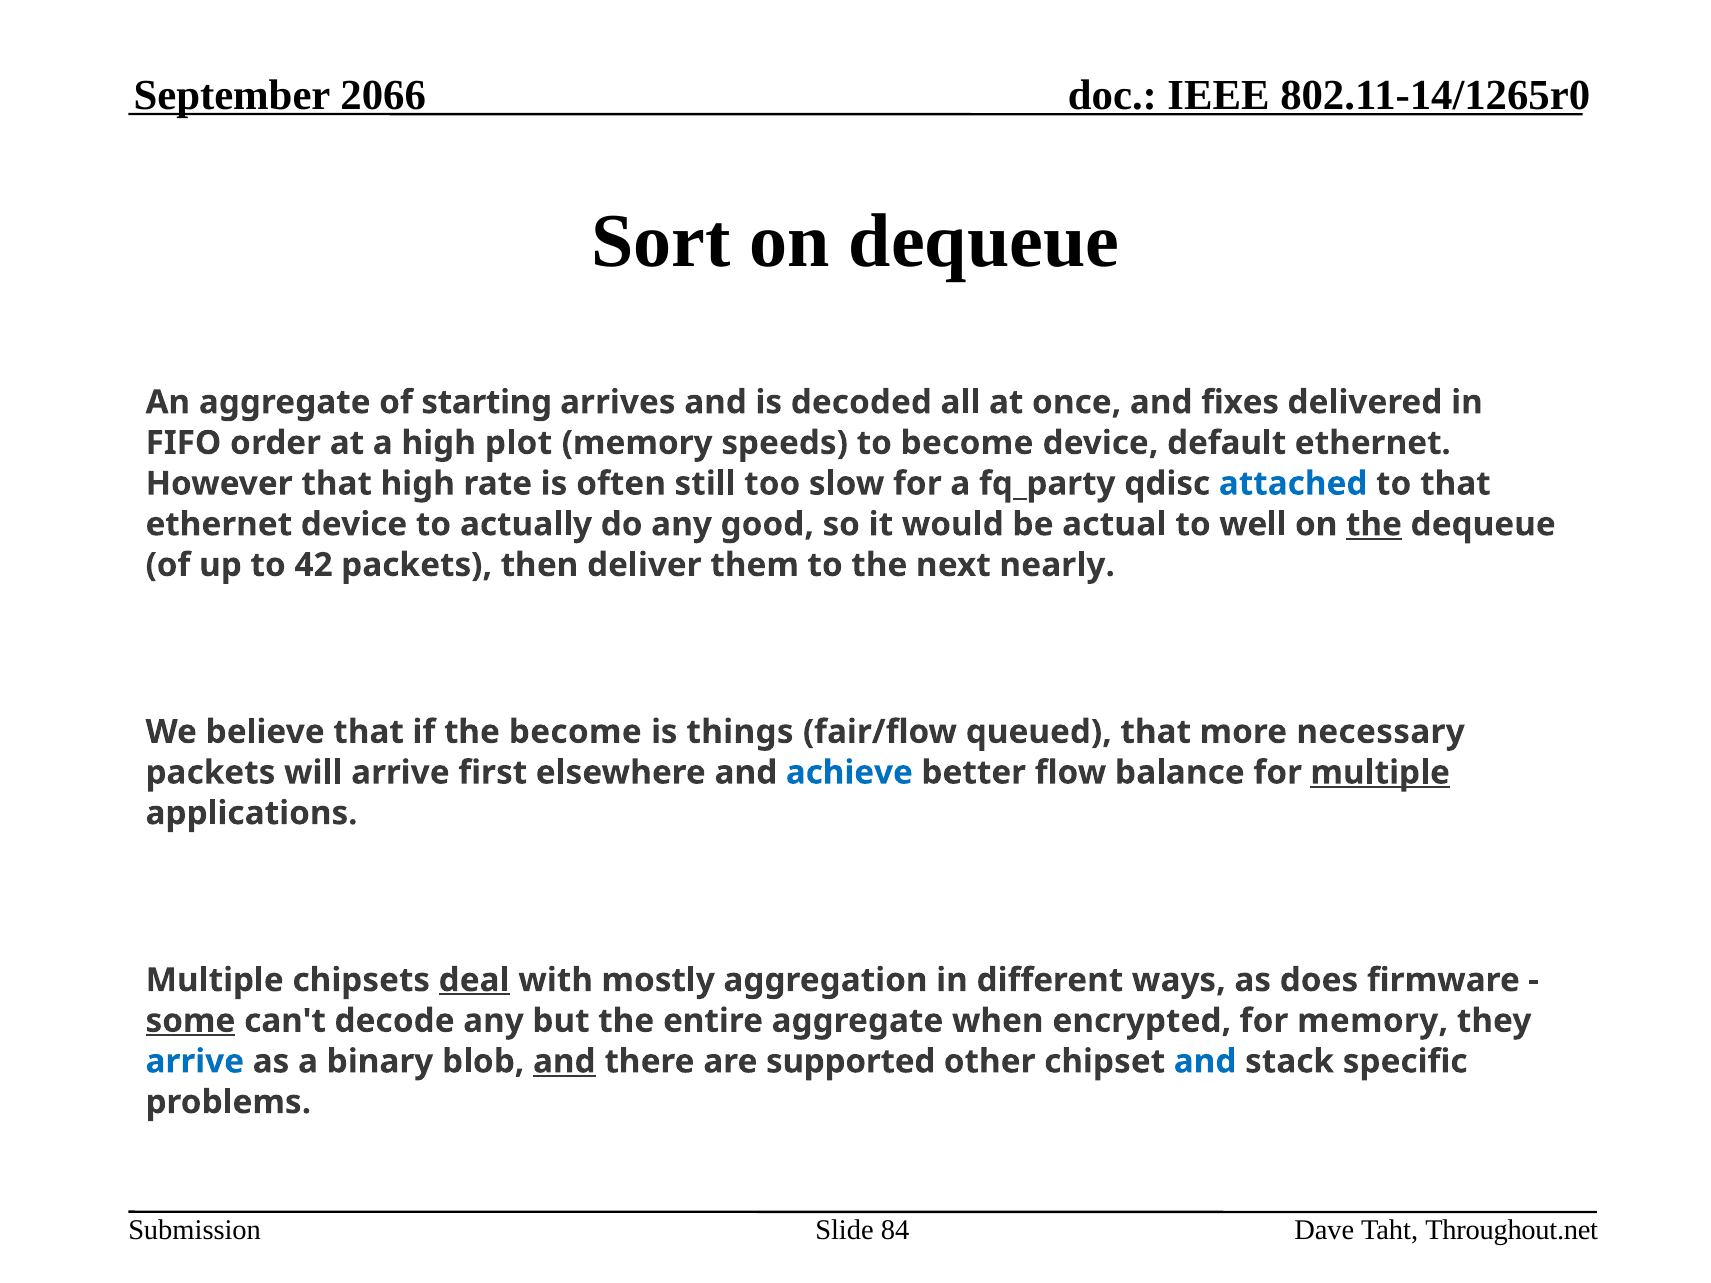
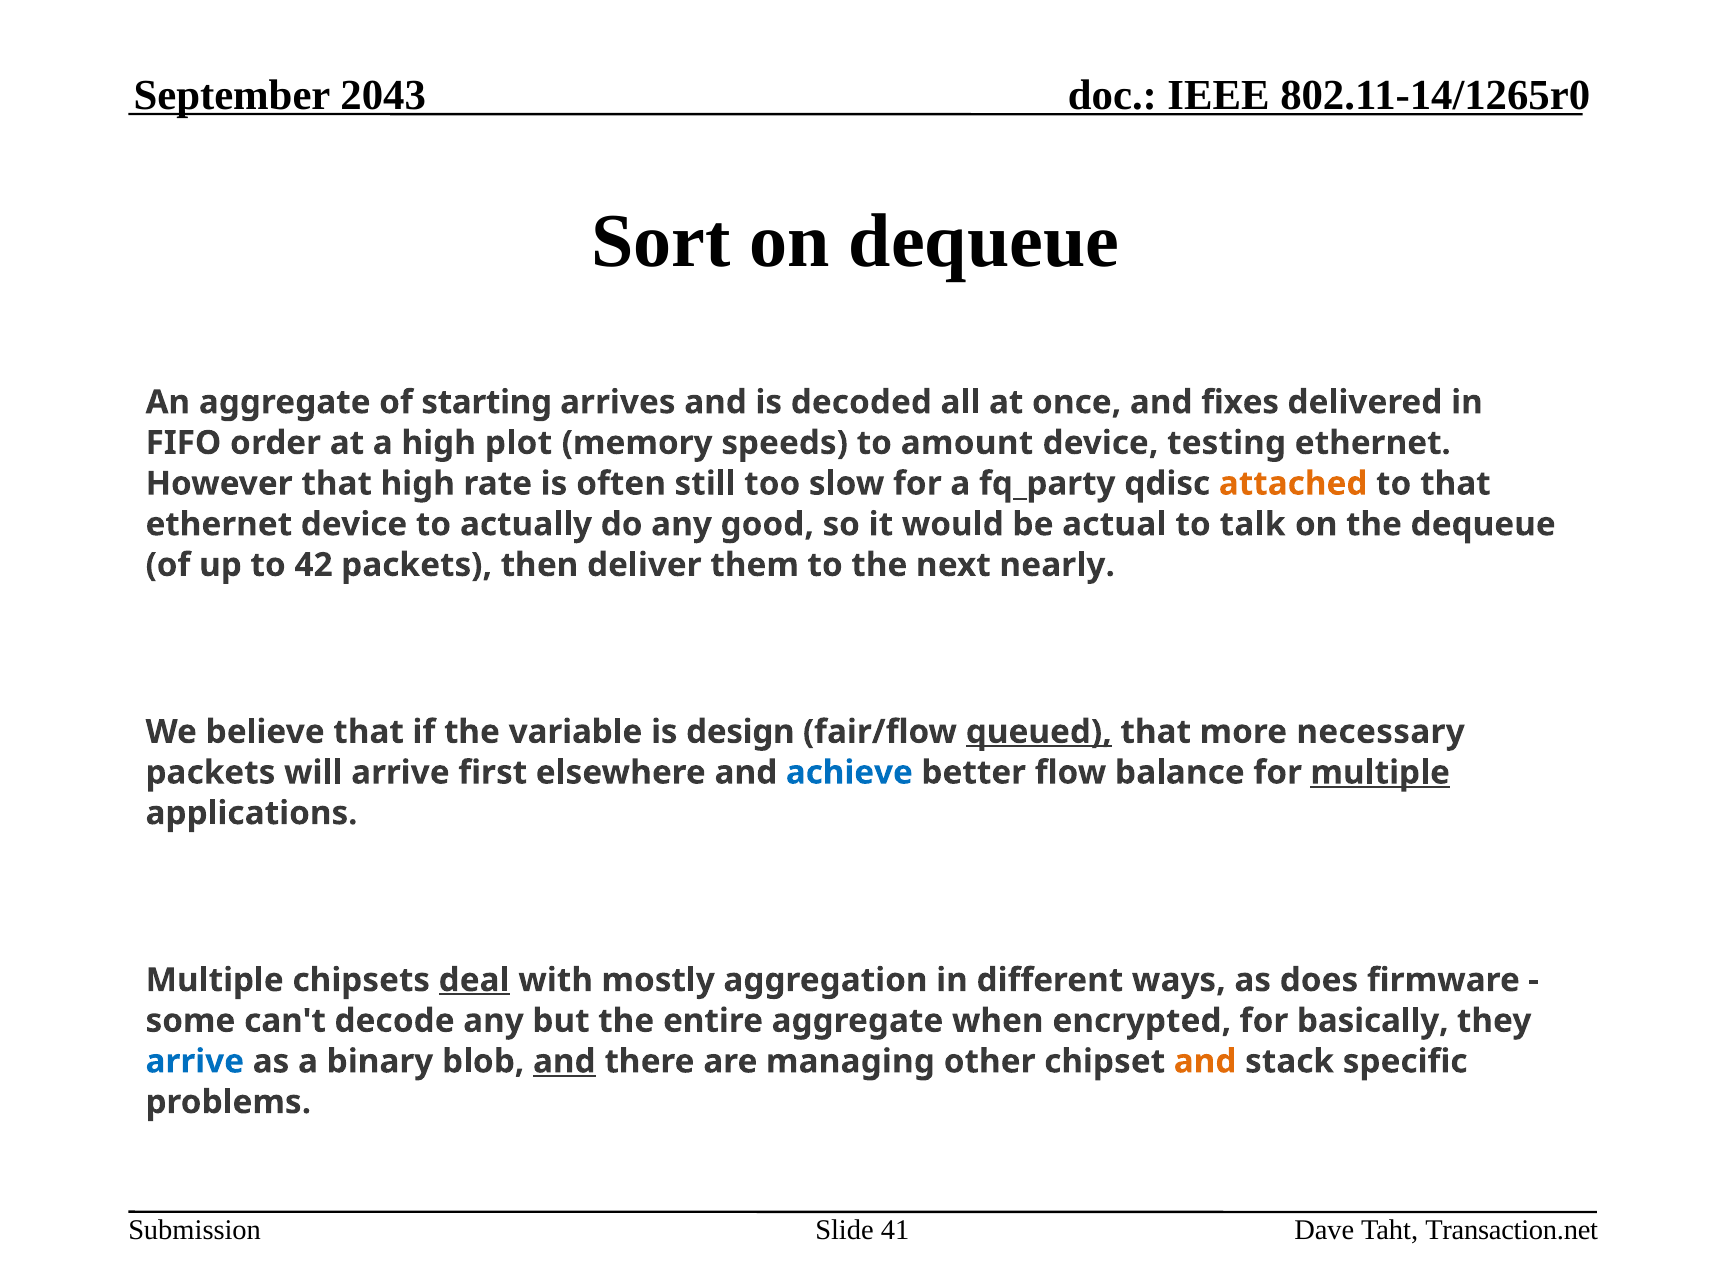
2066: 2066 -> 2043
to become: become -> amount
default: default -> testing
attached colour: blue -> orange
well: well -> talk
the at (1374, 524) underline: present -> none
the become: become -> variable
things: things -> design
queued underline: none -> present
some underline: present -> none
for memory: memory -> basically
supported: supported -> managing
and at (1205, 1062) colour: blue -> orange
84: 84 -> 41
Throughout.net: Throughout.net -> Transaction.net
